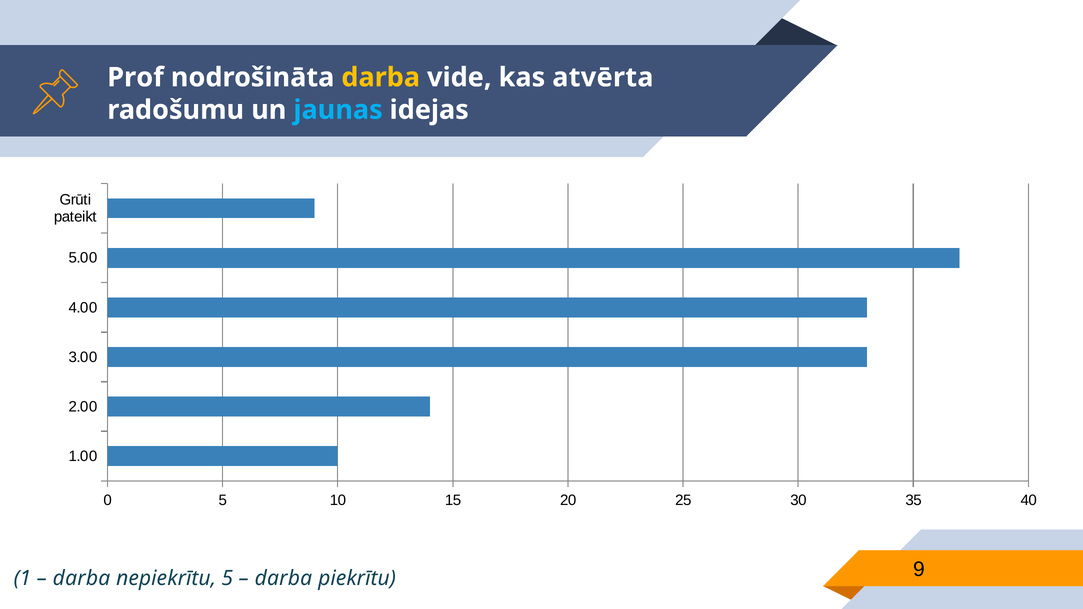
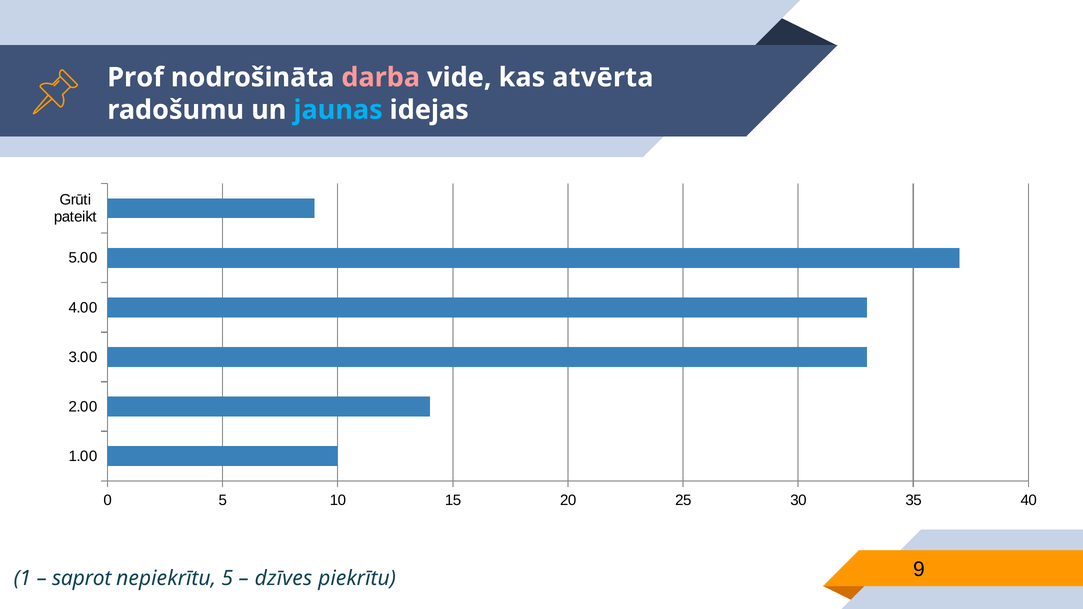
darba at (381, 77) colour: yellow -> pink
darba at (82, 579): darba -> saprot
darba at (283, 579): darba -> dzīves
